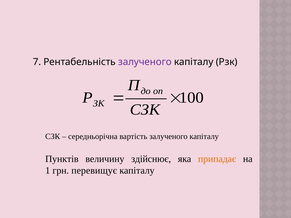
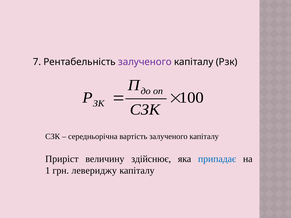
Пунктів: Пунктів -> Приріст
припадає colour: orange -> blue
перевищує: перевищує -> левериджу
